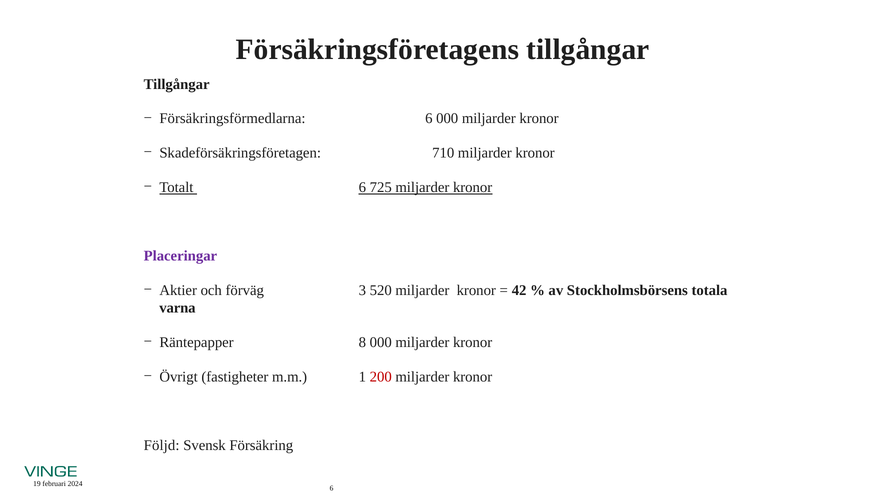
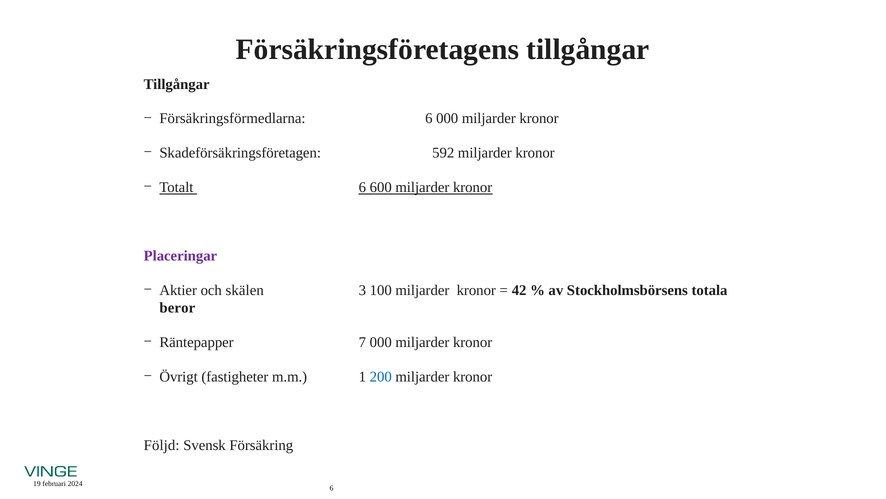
710: 710 -> 592
725: 725 -> 600
förväg: förväg -> skälen
520: 520 -> 100
varna: varna -> beror
8: 8 -> 7
200 colour: red -> blue
